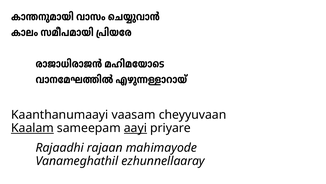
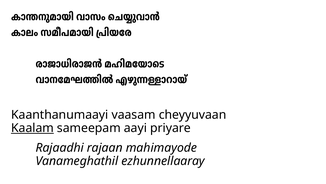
aayi underline: present -> none
